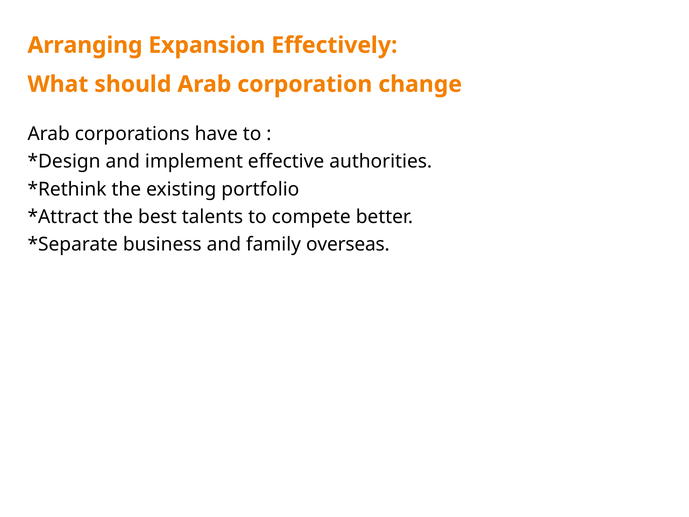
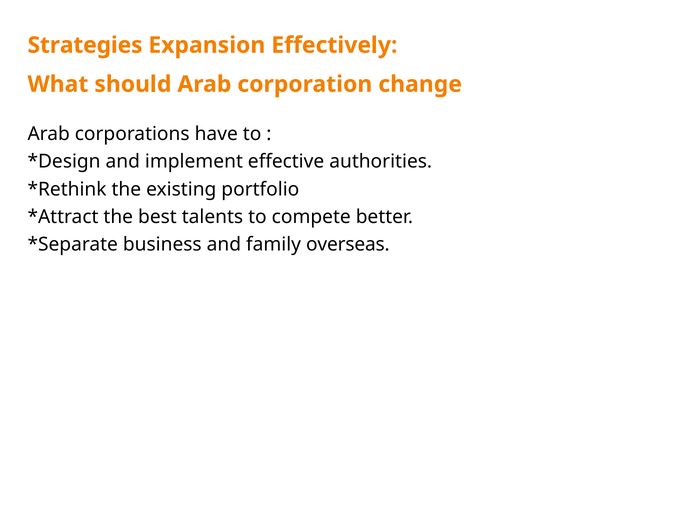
Arranging: Arranging -> Strategies
